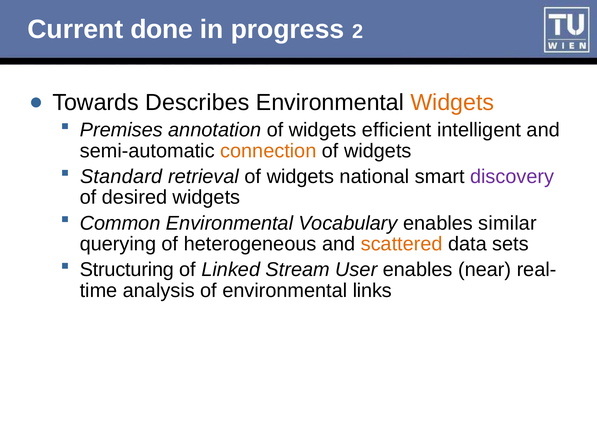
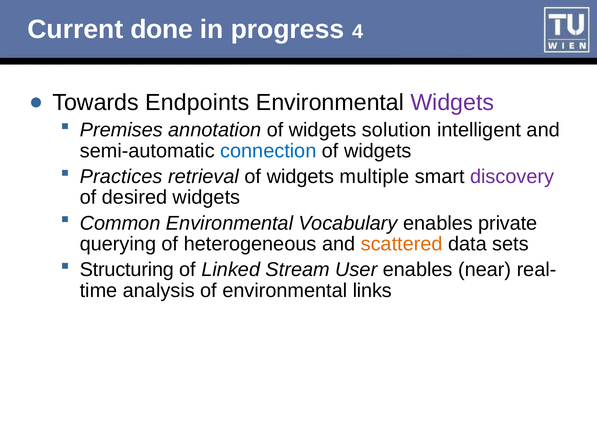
2: 2 -> 4
Describes: Describes -> Endpoints
Widgets at (452, 102) colour: orange -> purple
efficient: efficient -> solution
connection colour: orange -> blue
Standard: Standard -> Practices
national: national -> multiple
similar: similar -> private
